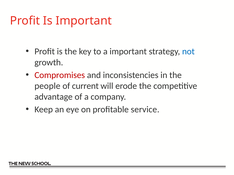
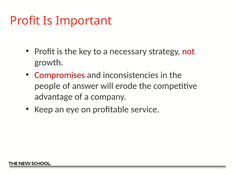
a important: important -> necessary
not colour: blue -> red
current: current -> answer
